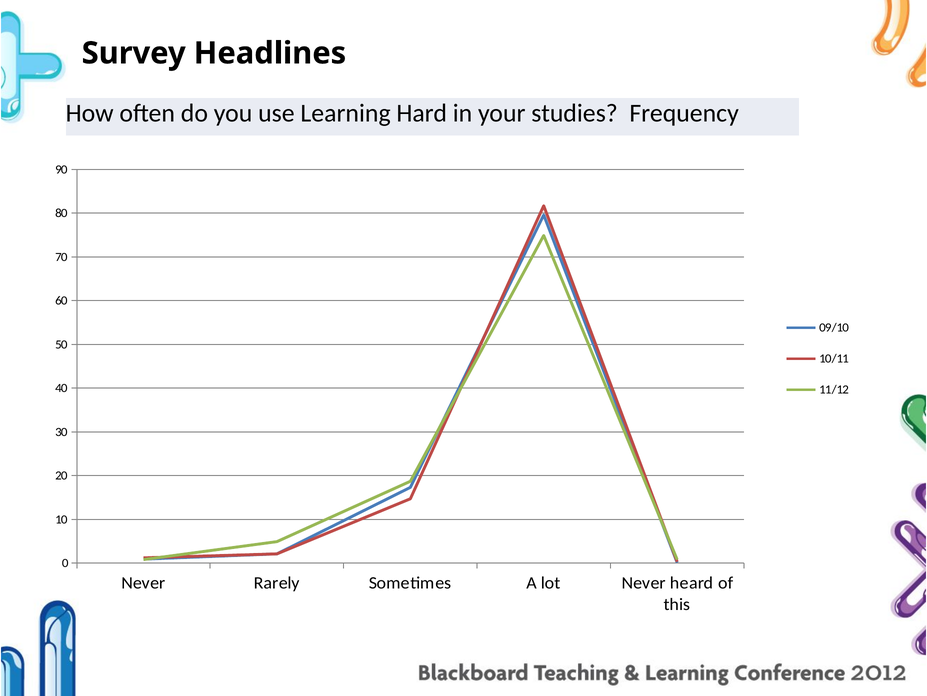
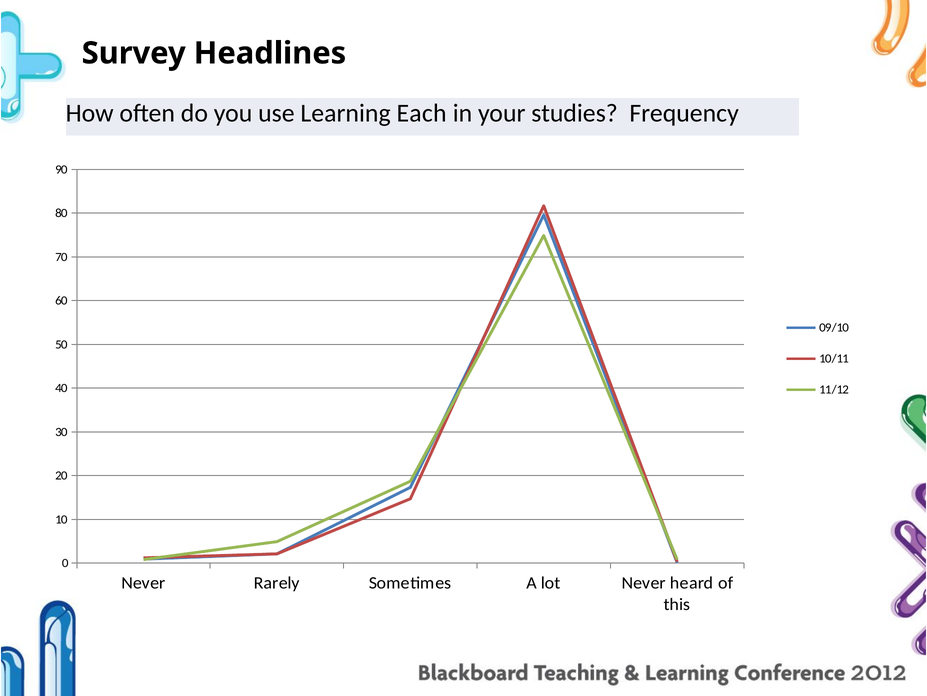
Hard: Hard -> Each
